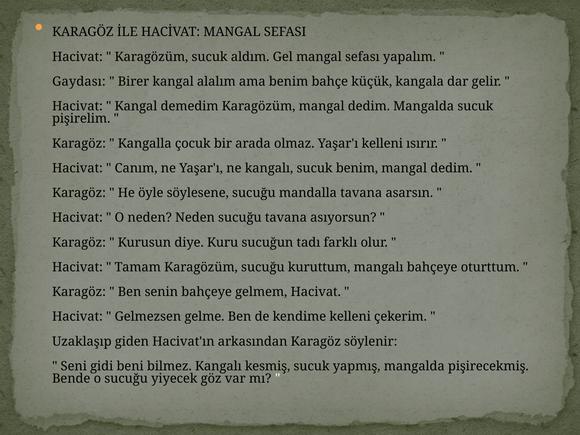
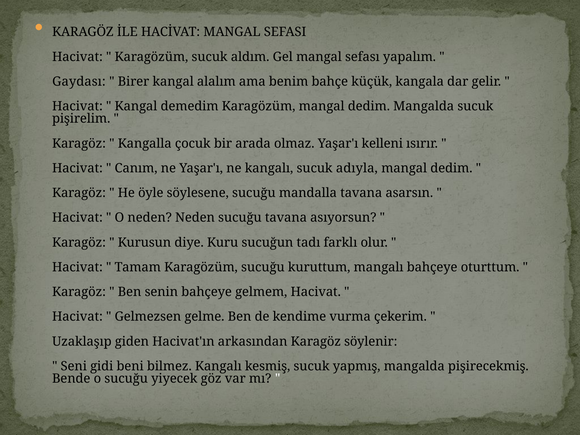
sucuk benim: benim -> adıyla
kendime kelleni: kelleni -> vurma
